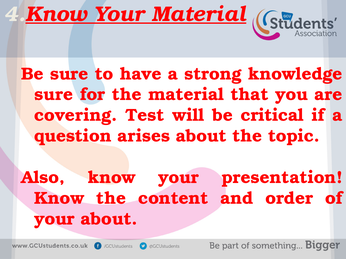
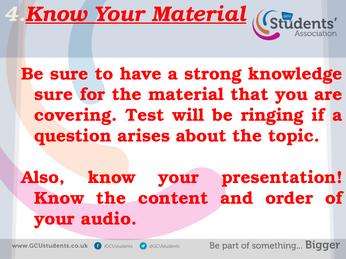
critical: critical -> ringing
your about: about -> audio
